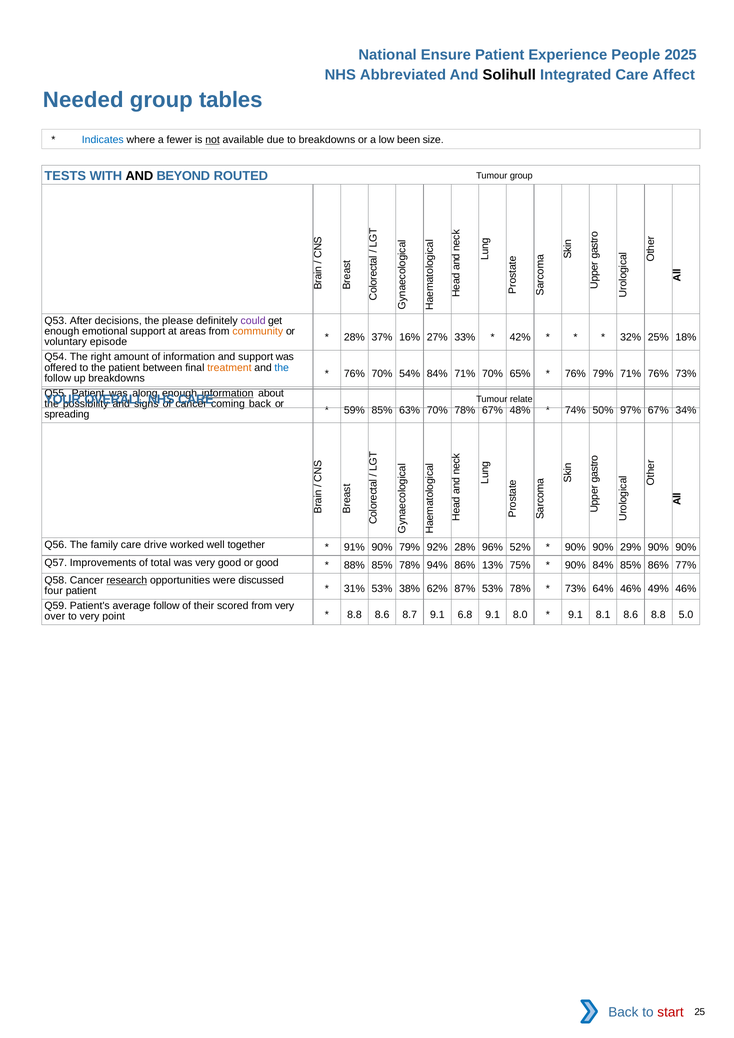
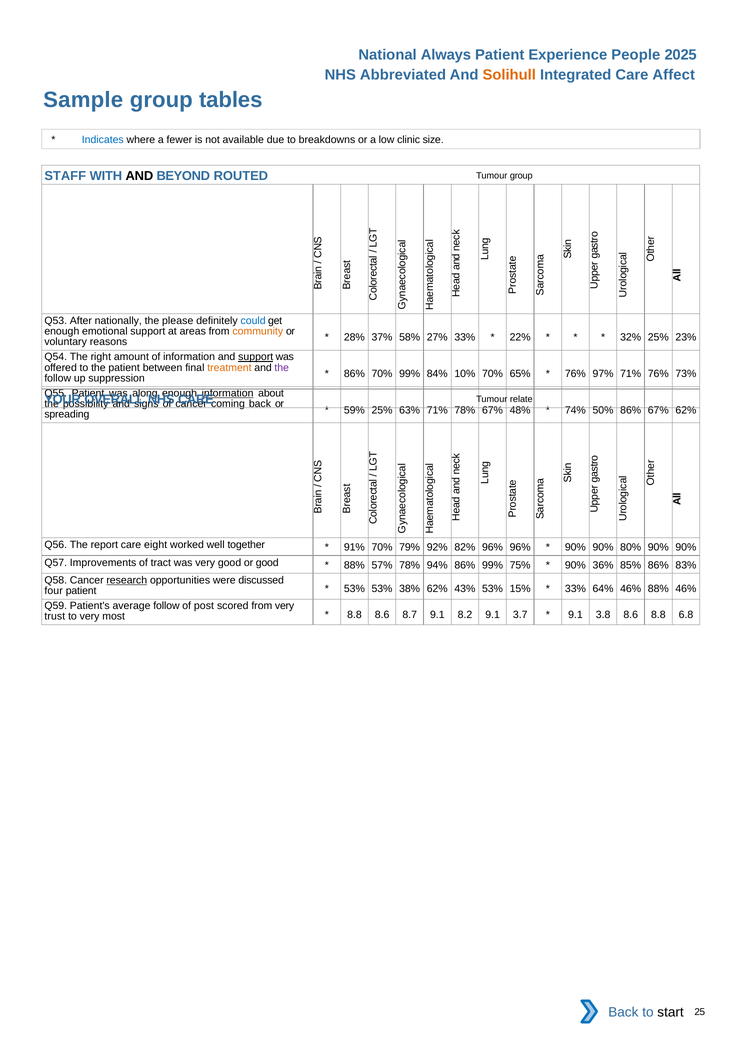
Ensure: Ensure -> Always
Solihull colour: black -> orange
Needed: Needed -> Sample
not underline: present -> none
been: been -> clinic
TESTS: TESTS -> STAFF
decisions: decisions -> nationally
could colour: purple -> blue
episode: episode -> reasons
16%: 16% -> 58%
42%: 42% -> 22%
18%: 18% -> 23%
support at (256, 357) underline: none -> present
the at (282, 368) colour: blue -> purple
up breakdowns: breakdowns -> suppression
76% at (354, 374): 76% -> 86%
70% 54%: 54% -> 99%
84% 71%: 71% -> 10%
76% 79%: 79% -> 97%
59% 85%: 85% -> 25%
63% 70%: 70% -> 71%
50% 97%: 97% -> 86%
67% 34%: 34% -> 62%
family: family -> report
drive: drive -> eight
91% 90%: 90% -> 70%
92% 28%: 28% -> 82%
96% 52%: 52% -> 96%
29%: 29% -> 80%
total: total -> tract
88% 85%: 85% -> 57%
86% 13%: 13% -> 99%
90% 84%: 84% -> 36%
77%: 77% -> 83%
31% at (354, 589): 31% -> 53%
87%: 87% -> 43%
53% 78%: 78% -> 15%
73% at (575, 589): 73% -> 33%
46% 49%: 49% -> 88%
their: their -> post
over: over -> trust
point: point -> most
6.8: 6.8 -> 8.2
8.0: 8.0 -> 3.7
8.1: 8.1 -> 3.8
5.0: 5.0 -> 6.8
start colour: red -> black
